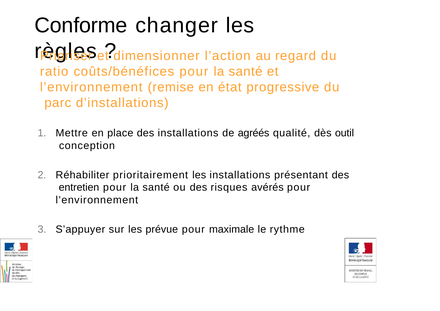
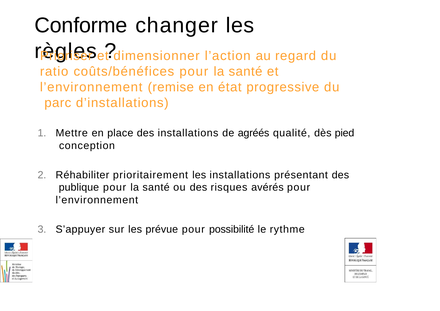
outil: outil -> pied
entretien: entretien -> publique
maximale: maximale -> possibilité
